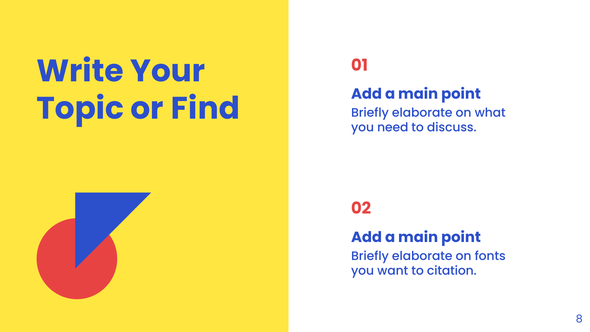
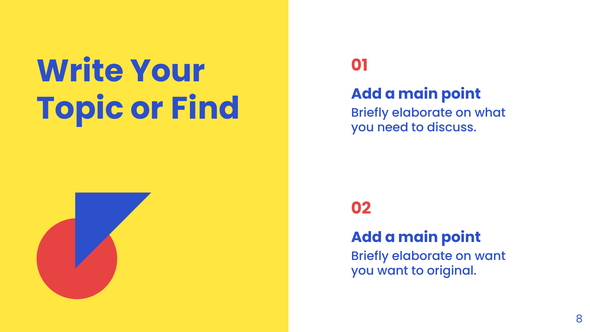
on fonts: fonts -> want
citation: citation -> original
